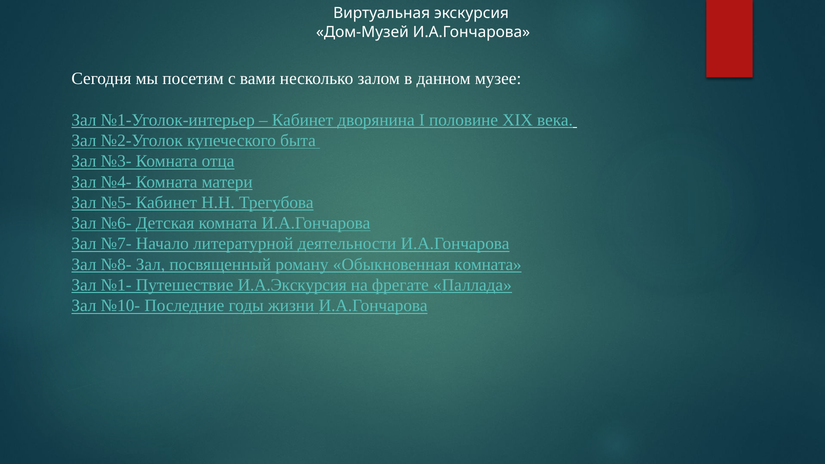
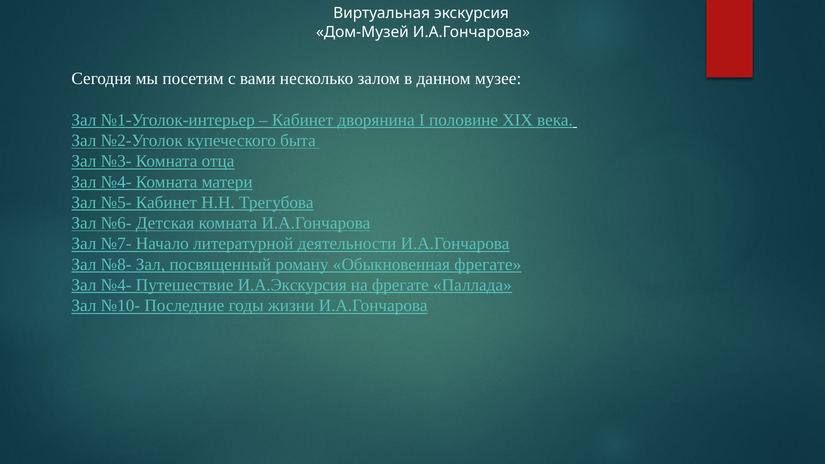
Обыкновенная комната: комната -> фрегате
№1- at (116, 285): №1- -> №4-
